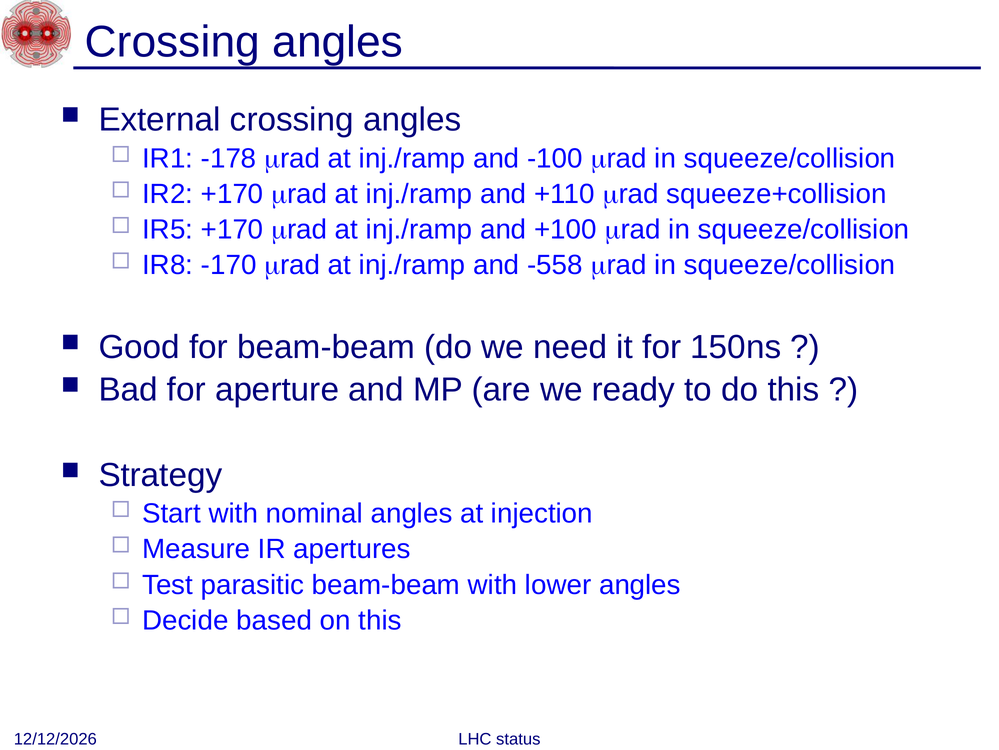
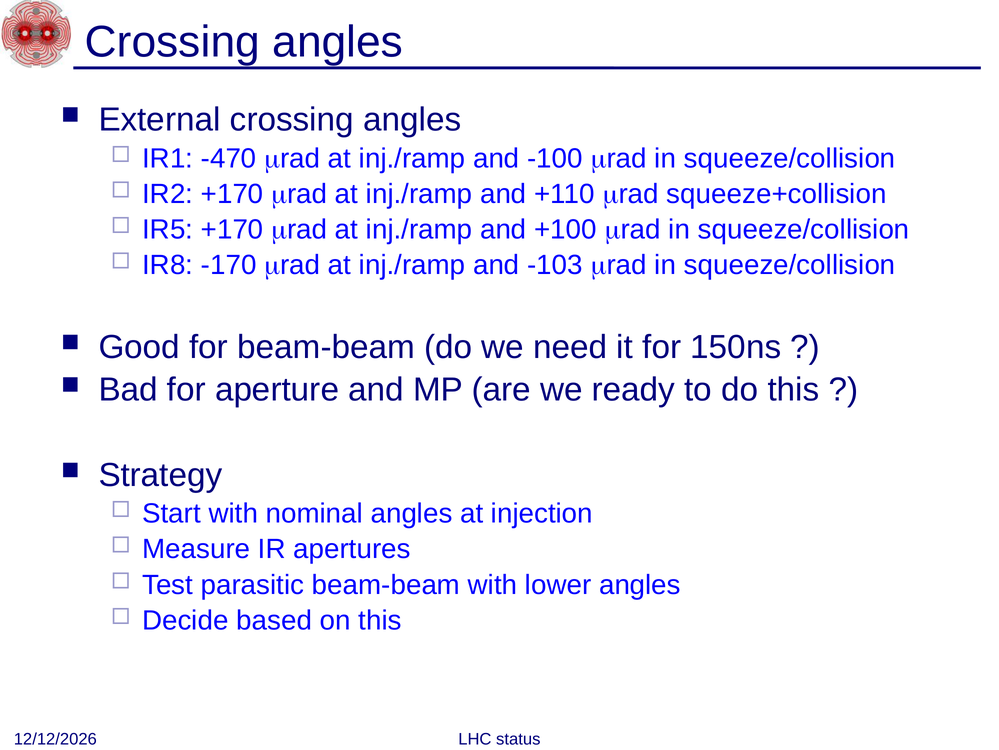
-178: -178 -> -470
-558: -558 -> -103
